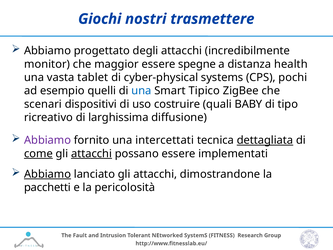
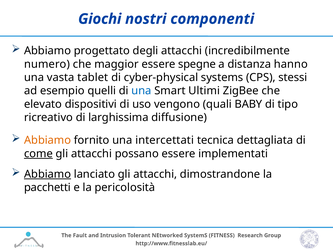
trasmettere: trasmettere -> componenti
monitor: monitor -> numero
health: health -> hanno
pochi: pochi -> stessi
Tipico: Tipico -> Ultimi
scenari: scenari -> elevato
costruire: costruire -> vengono
Abbiamo at (48, 140) colour: purple -> orange
dettagliata underline: present -> none
attacchi at (92, 153) underline: present -> none
